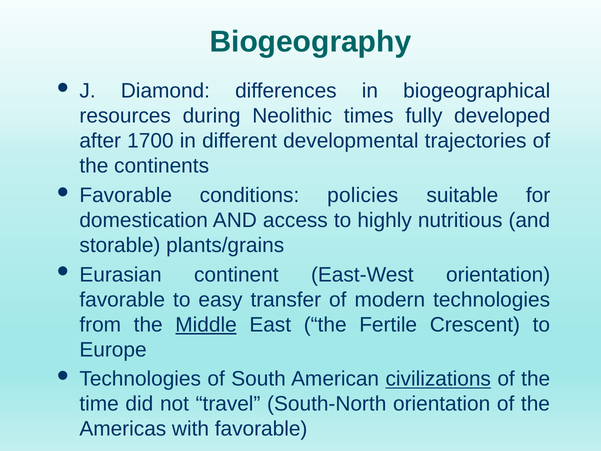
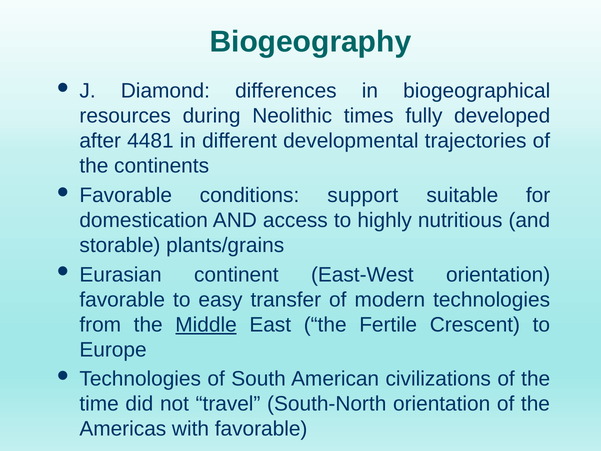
1700: 1700 -> 4481
policies: policies -> support
civilizations underline: present -> none
